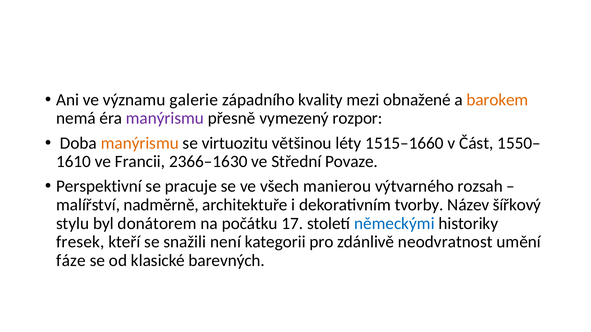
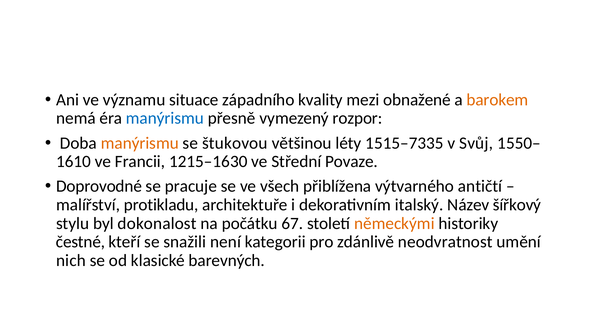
galerie: galerie -> situace
manýrismu at (165, 118) colour: purple -> blue
virtuozitu: virtuozitu -> štukovou
1515–1660: 1515–1660 -> 1515–7335
Část: Část -> Svůj
2366–1630: 2366–1630 -> 1215–1630
Perspektivní: Perspektivní -> Doprovodné
manierou: manierou -> přiblížena
rozsah: rozsah -> antičtí
nadměrně: nadměrně -> protikladu
tvorby: tvorby -> italský
donátorem: donátorem -> dokonalost
17: 17 -> 67
německými colour: blue -> orange
fresek: fresek -> čestné
fáze: fáze -> nich
